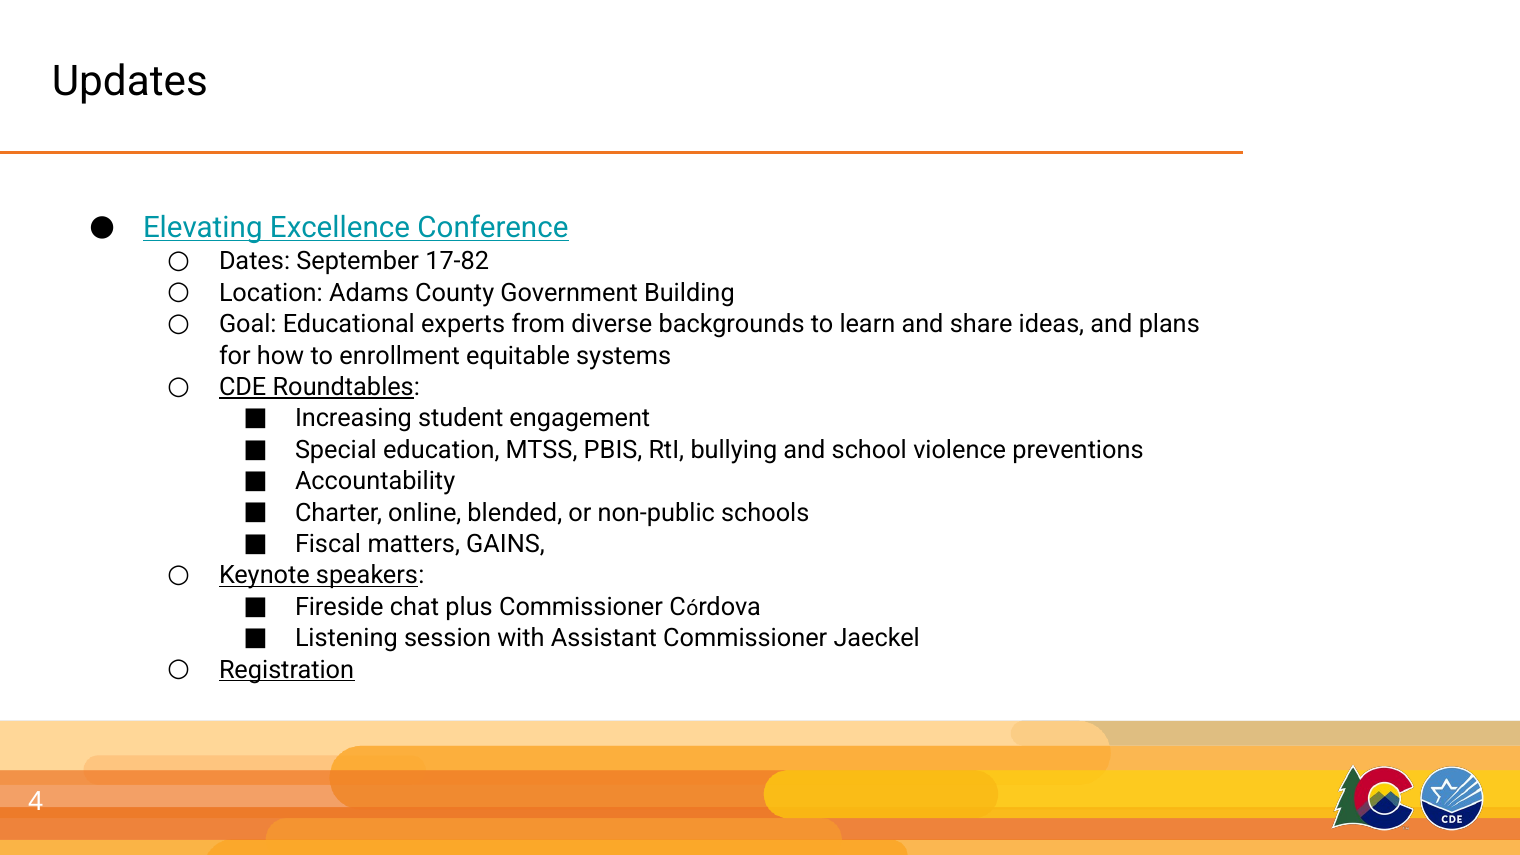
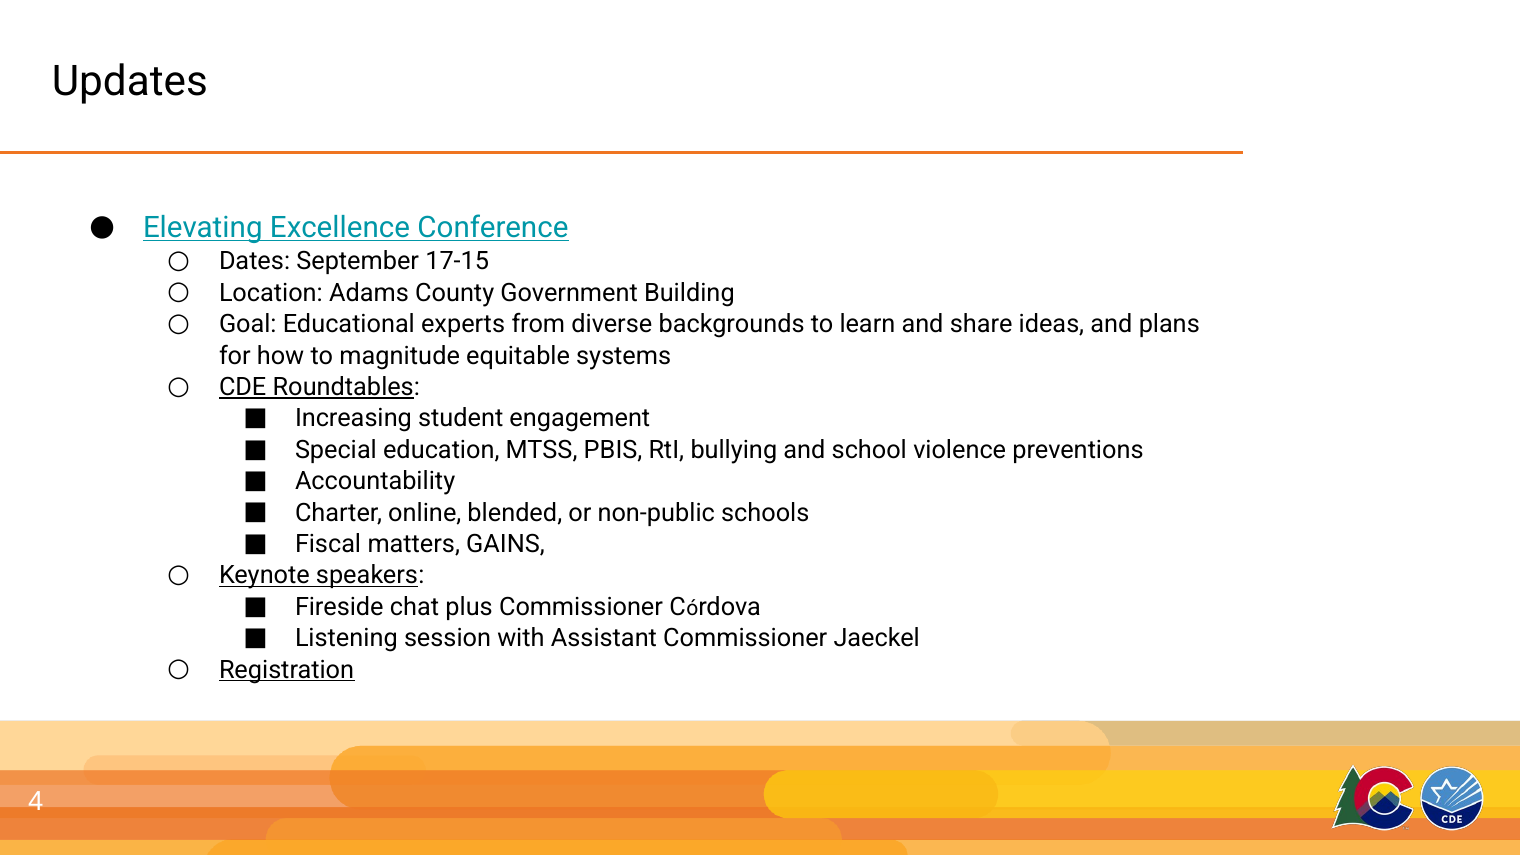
17-82: 17-82 -> 17-15
enrollment: enrollment -> magnitude
